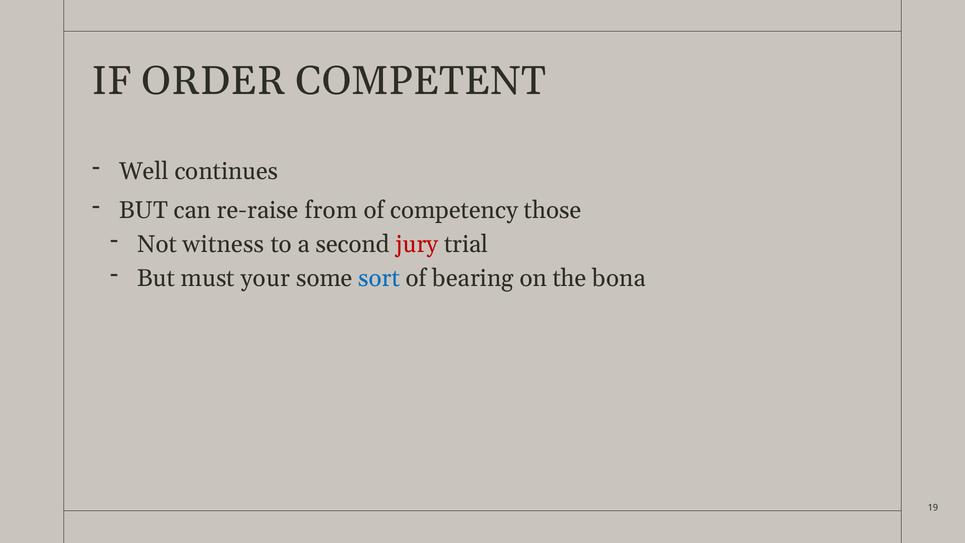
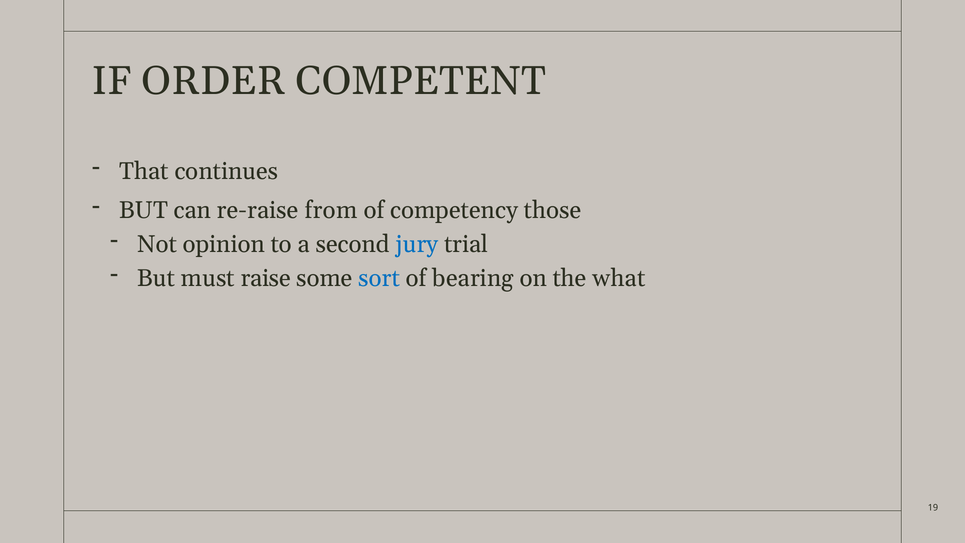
Well: Well -> That
witness: witness -> opinion
jury colour: red -> blue
your: your -> raise
bona: bona -> what
